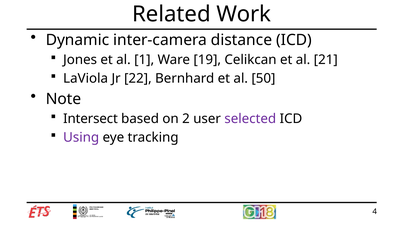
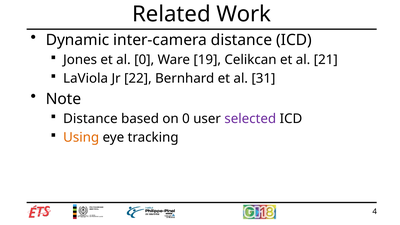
al 1: 1 -> 0
50: 50 -> 31
Intersect at (90, 119): Intersect -> Distance
on 2: 2 -> 0
Using colour: purple -> orange
